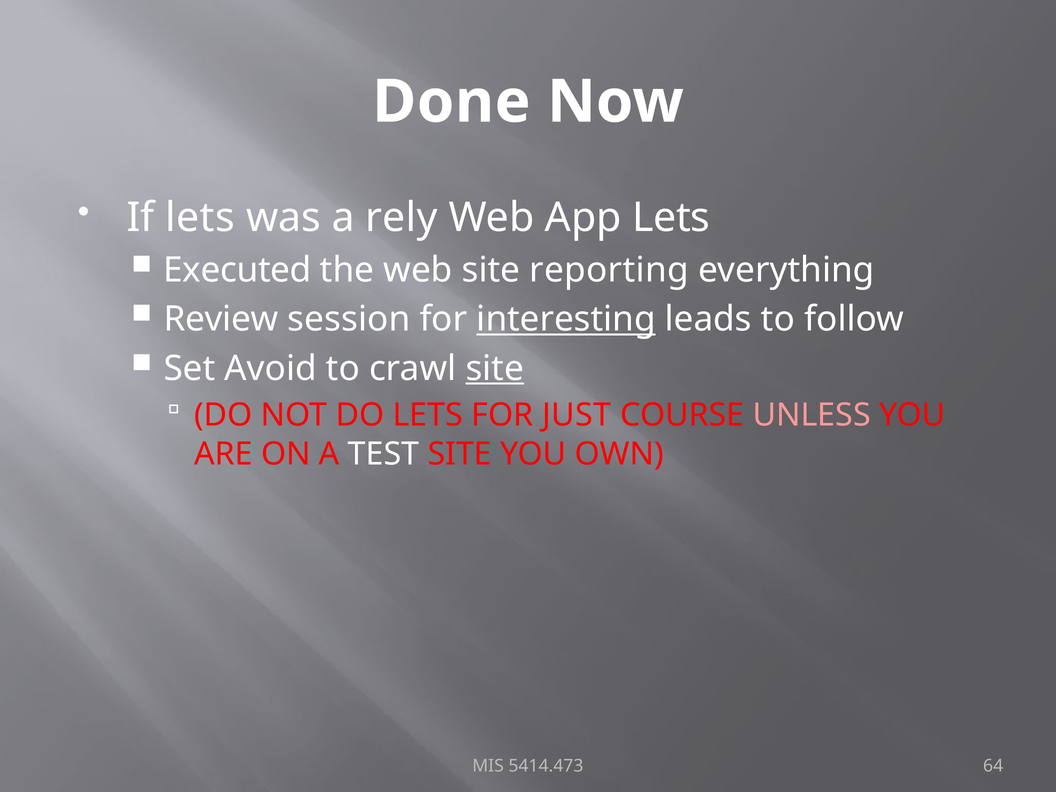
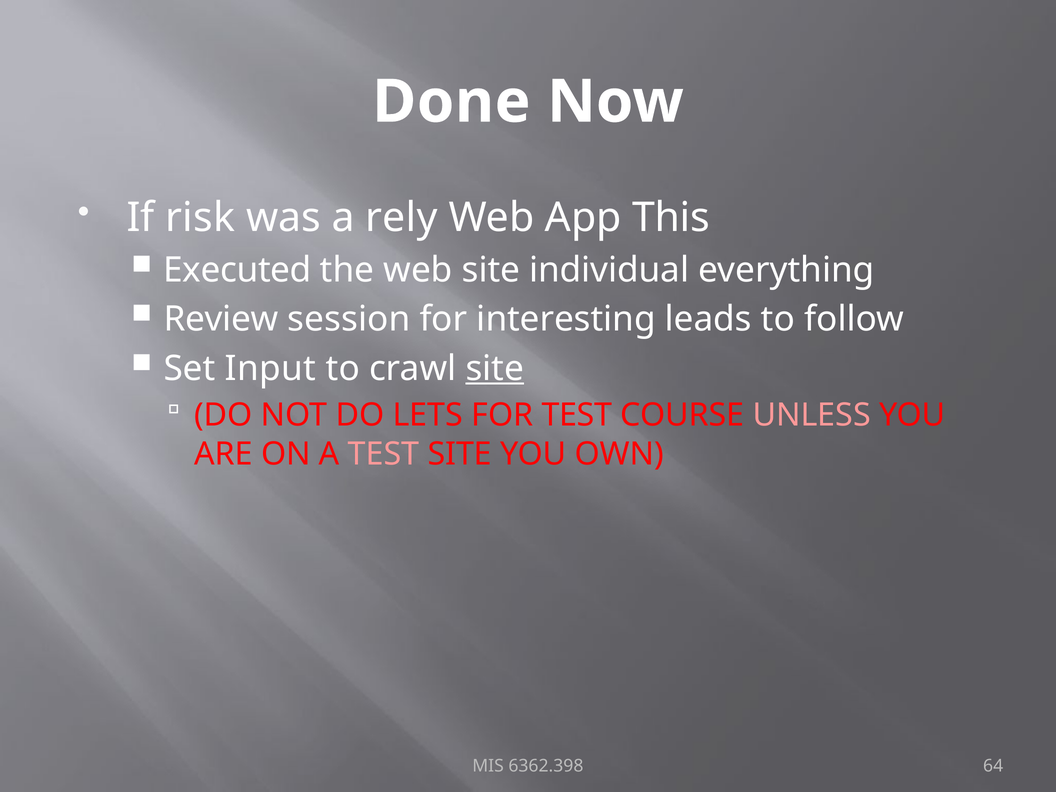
If lets: lets -> risk
App Lets: Lets -> This
reporting: reporting -> individual
interesting underline: present -> none
Avoid: Avoid -> Input
FOR JUST: JUST -> TEST
TEST at (384, 454) colour: white -> pink
5414.473: 5414.473 -> 6362.398
